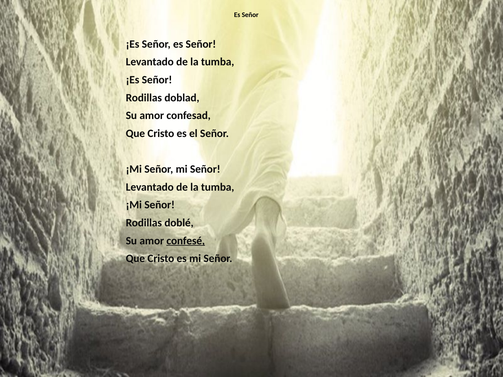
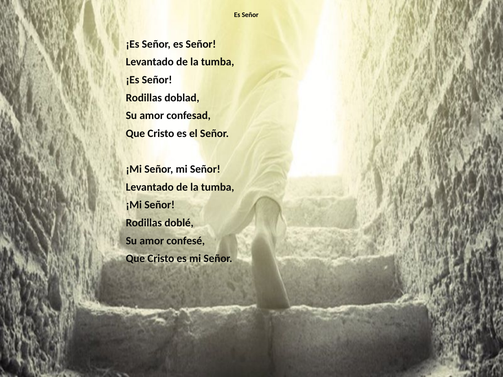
confesé underline: present -> none
